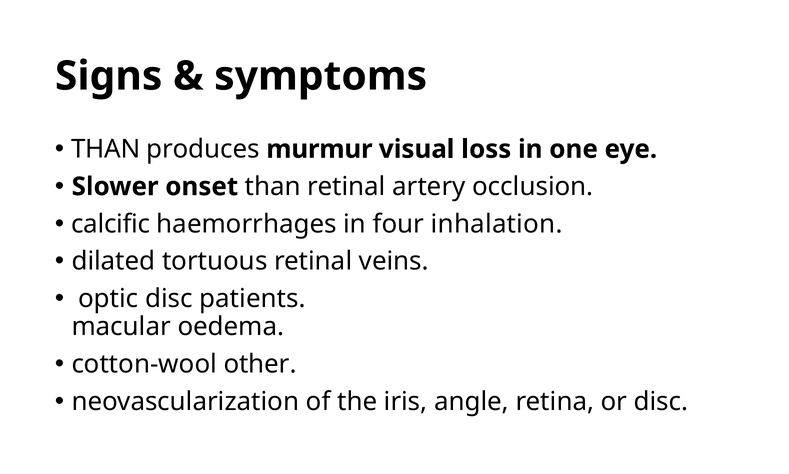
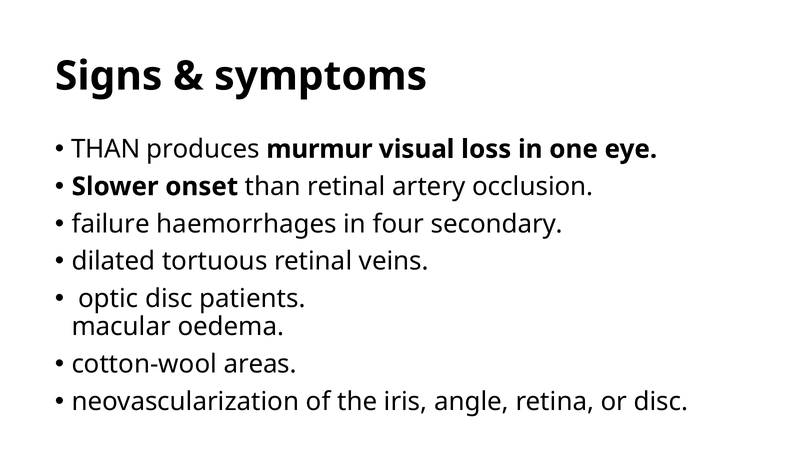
calcific: calcific -> failure
inhalation: inhalation -> secondary
other: other -> areas
